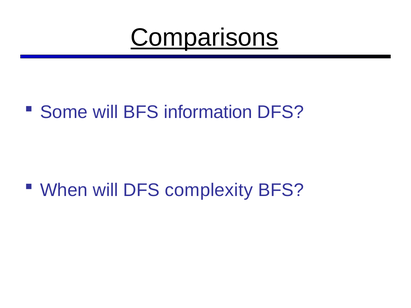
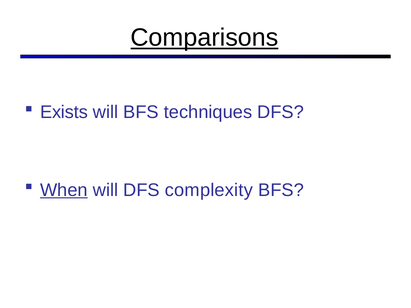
Some: Some -> Exists
information: information -> techniques
When underline: none -> present
